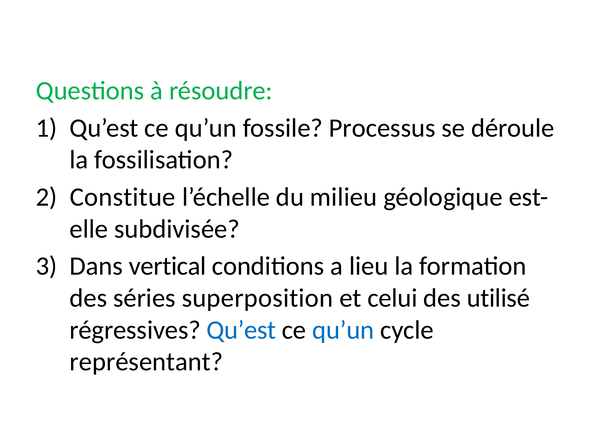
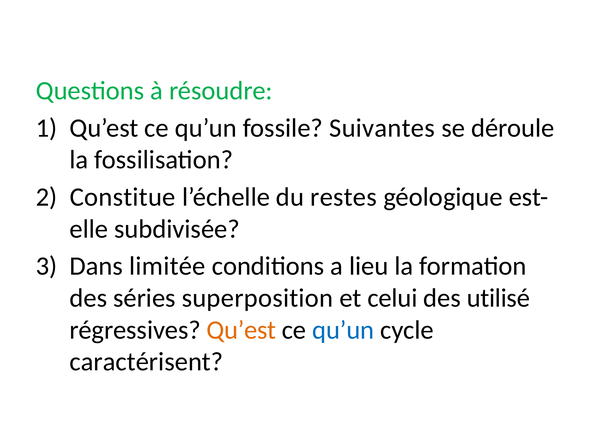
Processus: Processus -> Suivantes
milieu: milieu -> restes
vertical: vertical -> limitée
Qu’est at (241, 330) colour: blue -> orange
représentant: représentant -> caractérisent
